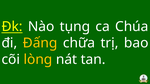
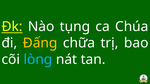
lòng colour: yellow -> light blue
